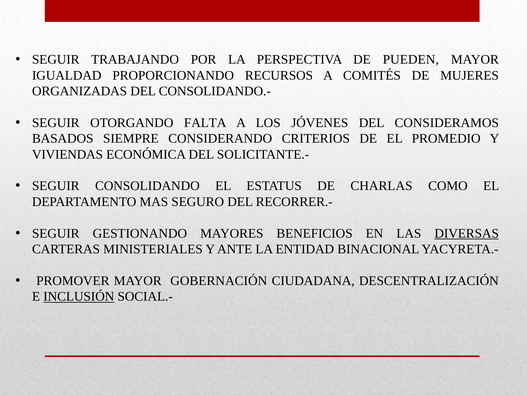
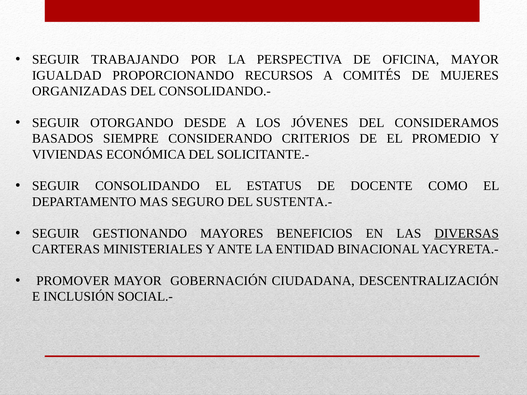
PUEDEN: PUEDEN -> OFICINA
FALTA: FALTA -> DESDE
CHARLAS: CHARLAS -> DOCENTE
RECORRER.-: RECORRER.- -> SUSTENTA.-
INCLUSIÓN underline: present -> none
